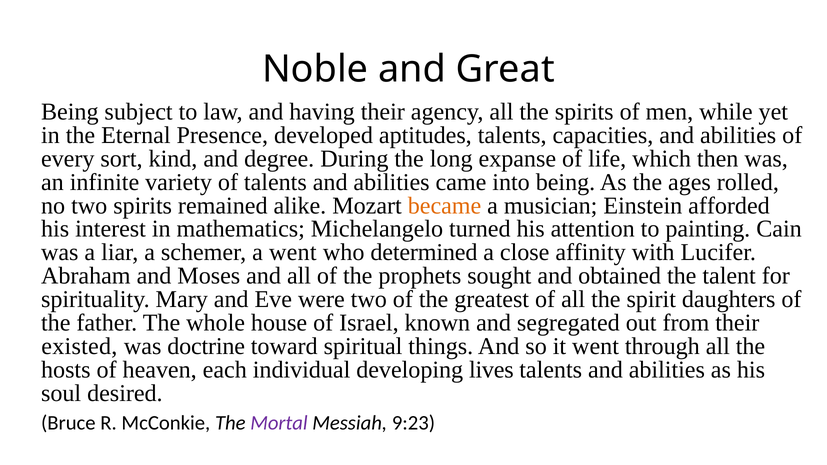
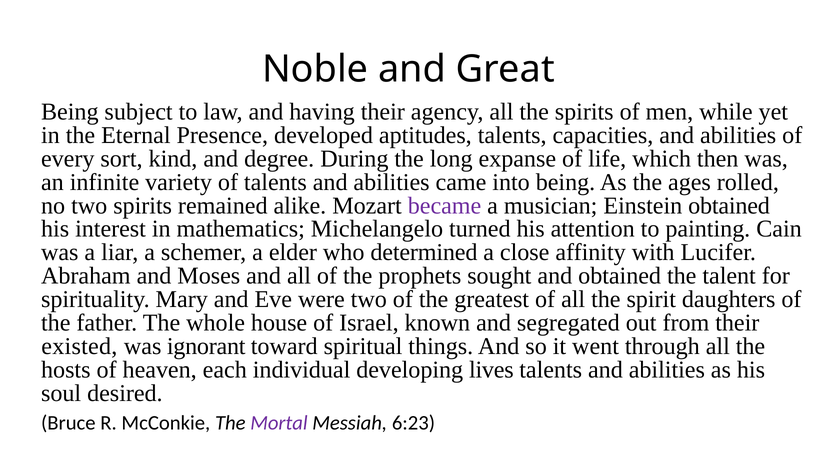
became colour: orange -> purple
Einstein afforded: afforded -> obtained
a went: went -> elder
doctrine: doctrine -> ignorant
9:23: 9:23 -> 6:23
